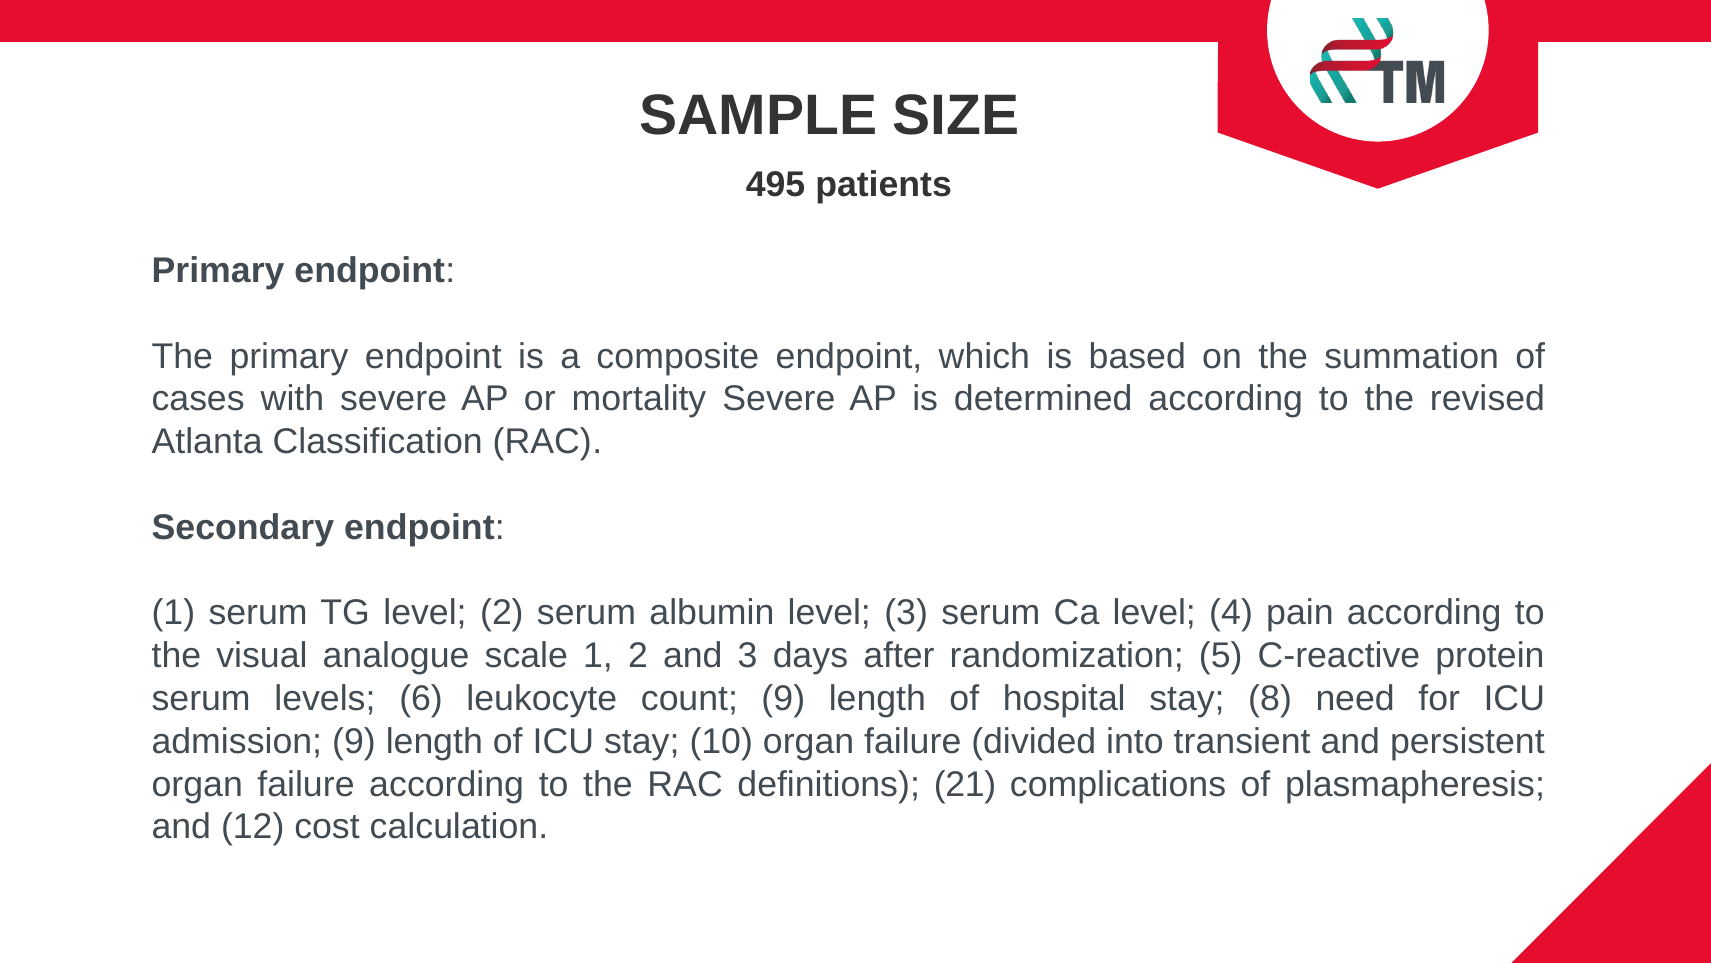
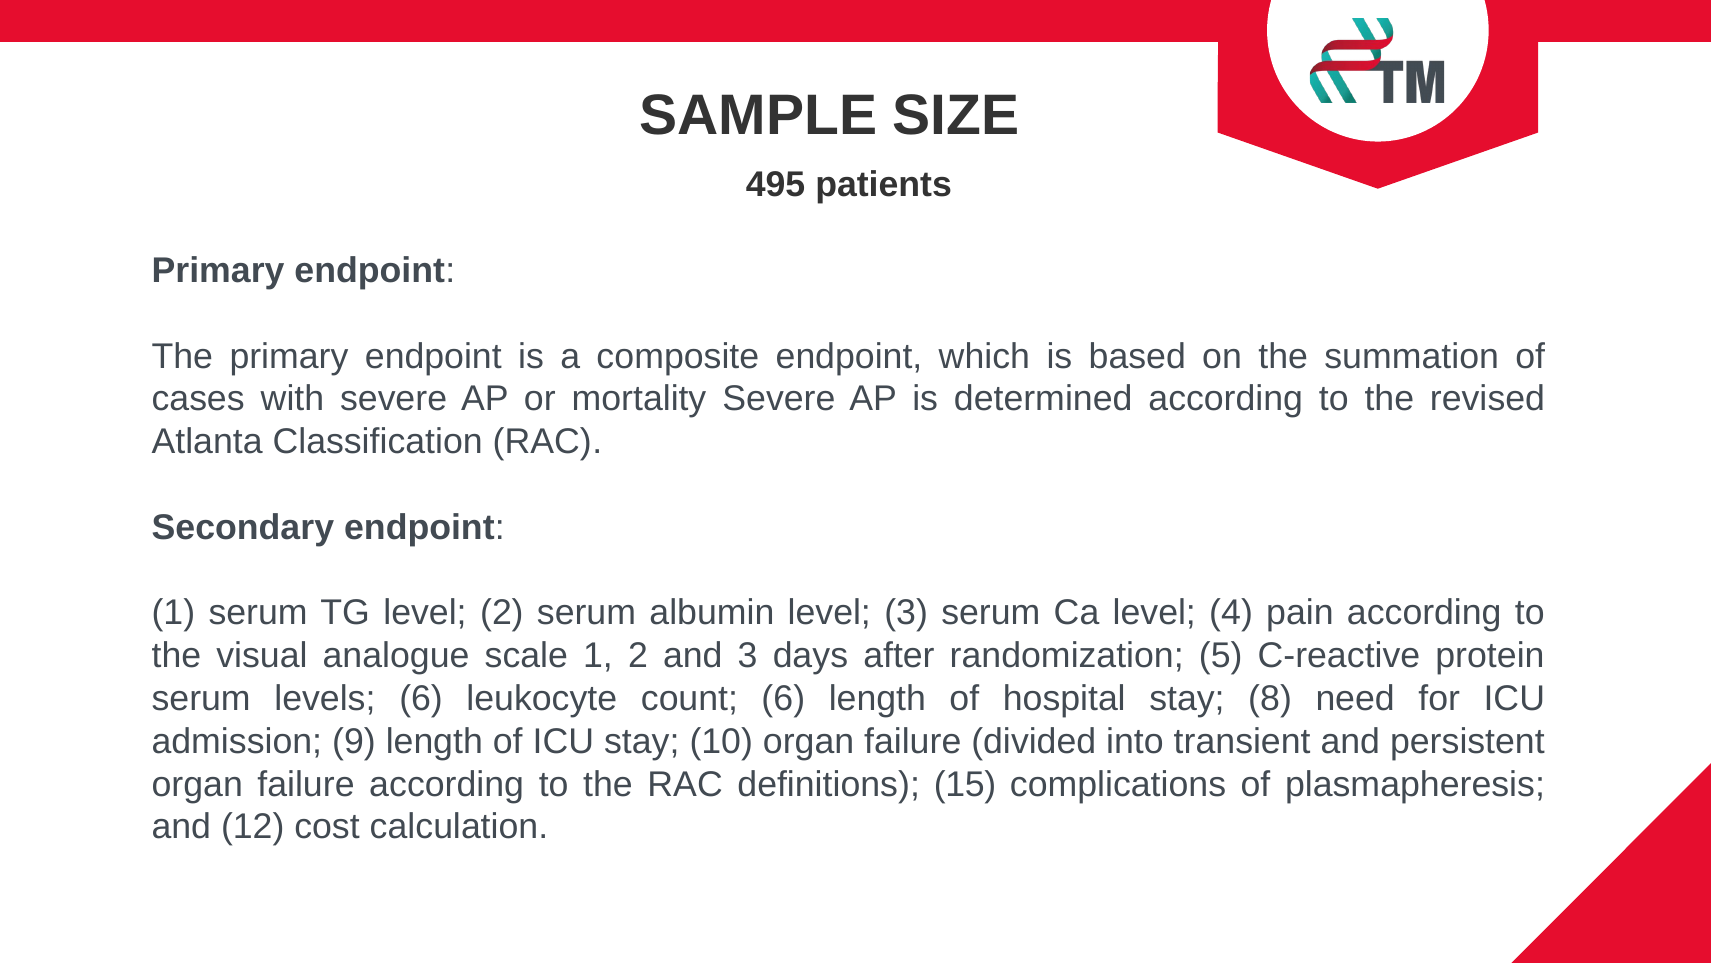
count 9: 9 -> 6
21: 21 -> 15
